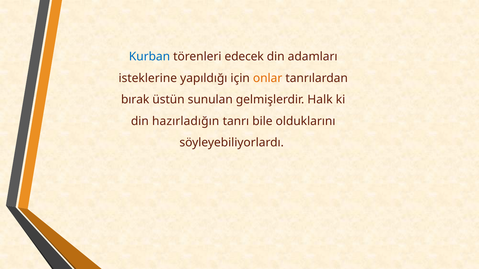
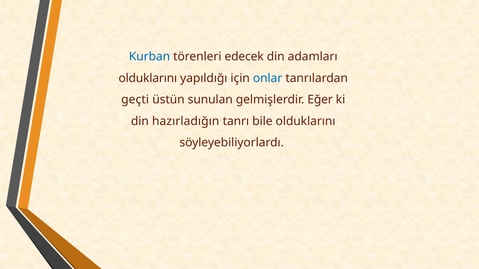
isteklerine at (148, 78): isteklerine -> olduklarını
onlar colour: orange -> blue
bırak: bırak -> geçti
Halk: Halk -> Eğer
